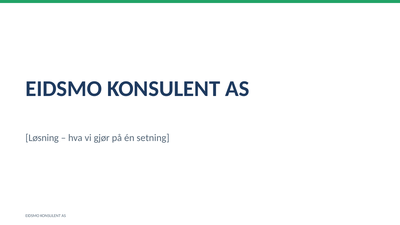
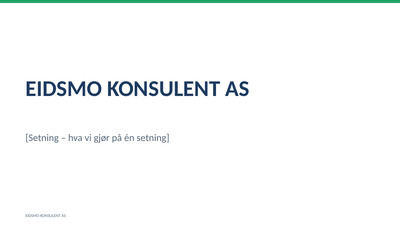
Løsning at (42, 138): Løsning -> Setning
